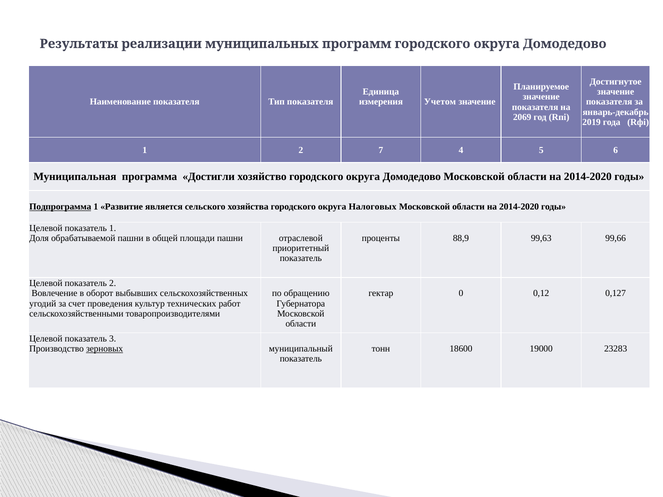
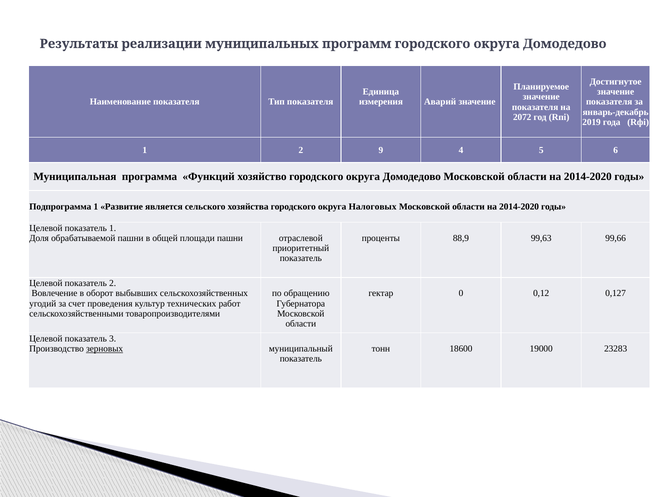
Учетом: Учетом -> Аварий
2069: 2069 -> 2072
7: 7 -> 9
Достигли: Достигли -> Функций
Подпрограмма underline: present -> none
